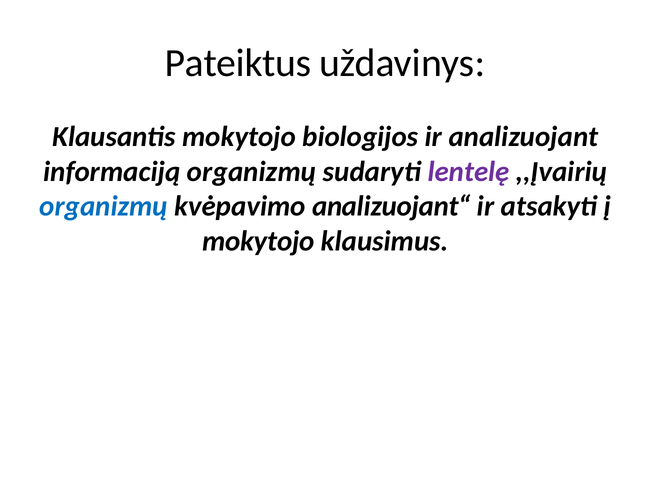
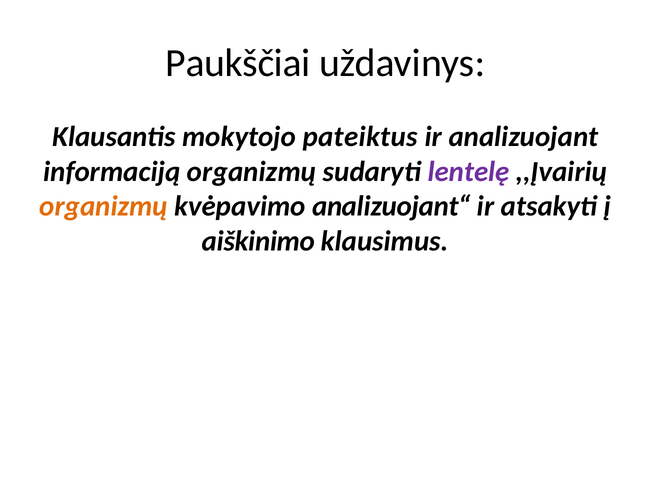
Pateiktus: Pateiktus -> Paukščiai
biologijos: biologijos -> pateiktus
organizmų at (104, 206) colour: blue -> orange
mokytojo at (258, 241): mokytojo -> aiškinimo
